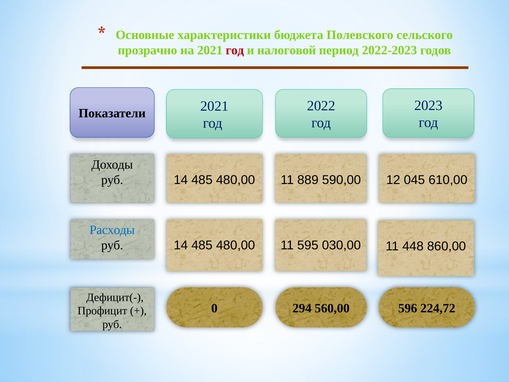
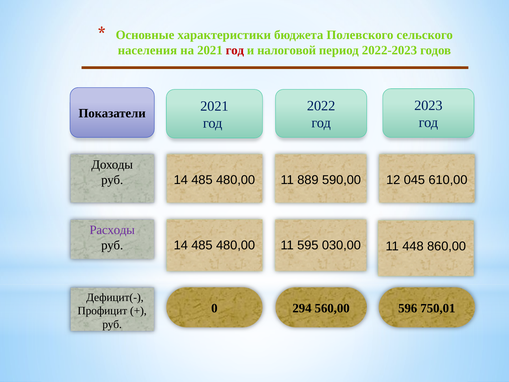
прозрачно: прозрачно -> населения
Расходы colour: blue -> purple
224,72: 224,72 -> 750,01
